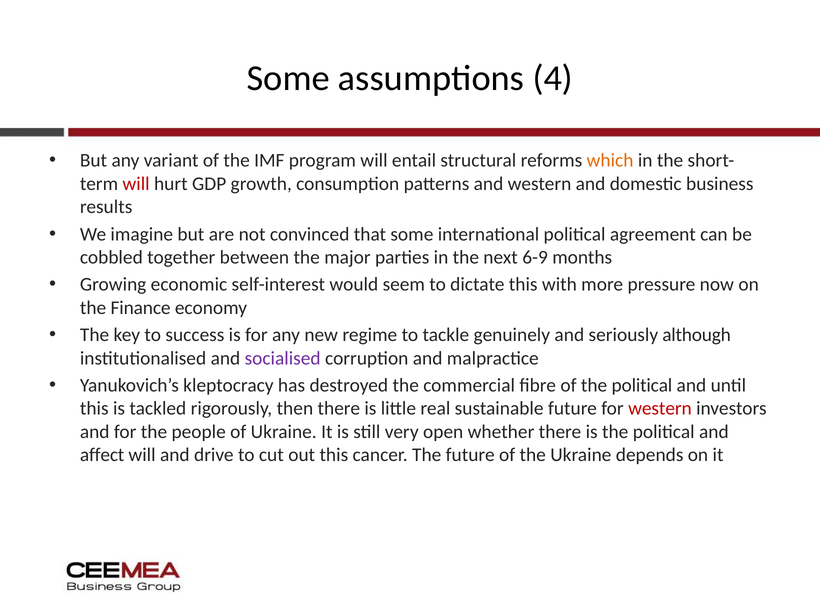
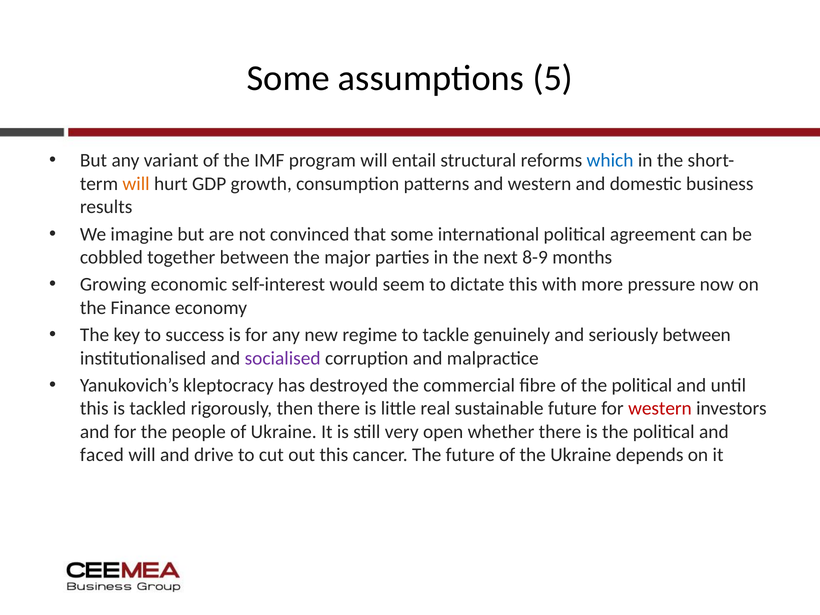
4: 4 -> 5
which colour: orange -> blue
will at (136, 184) colour: red -> orange
6-9: 6-9 -> 8-9
seriously although: although -> between
affect: affect -> faced
